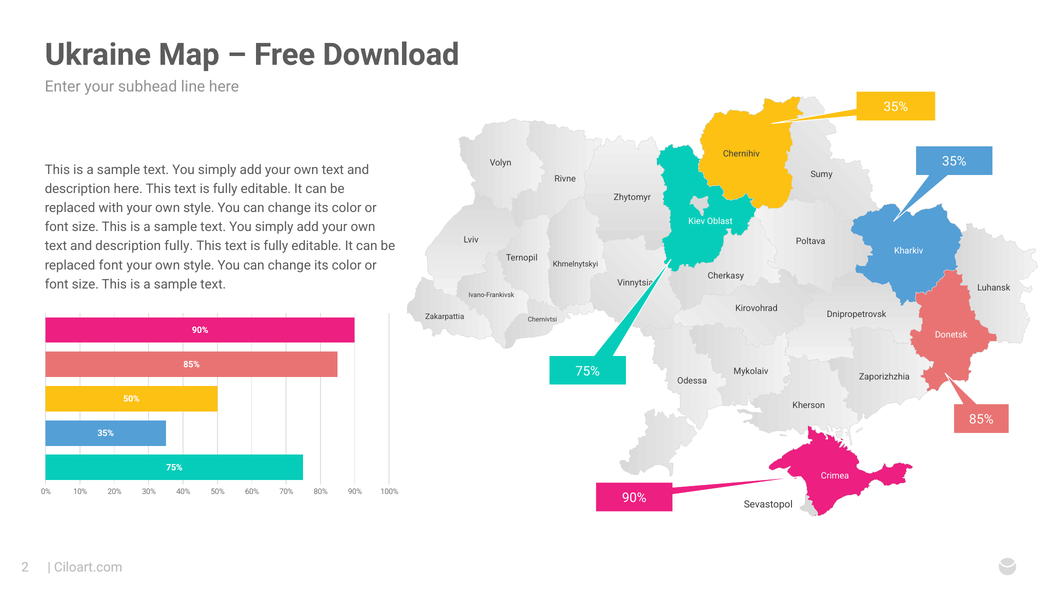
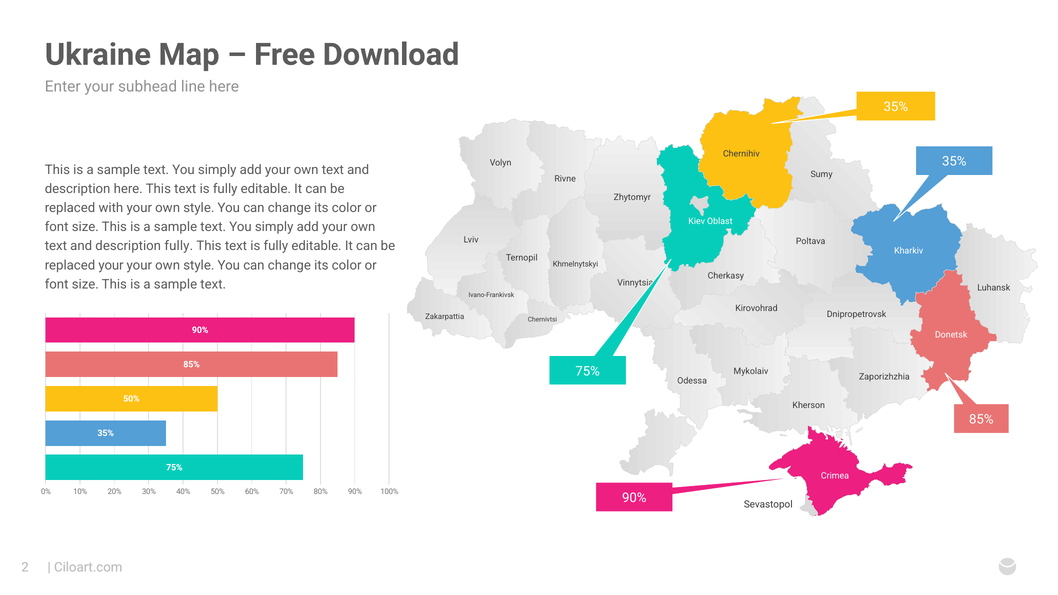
replaced font: font -> your
